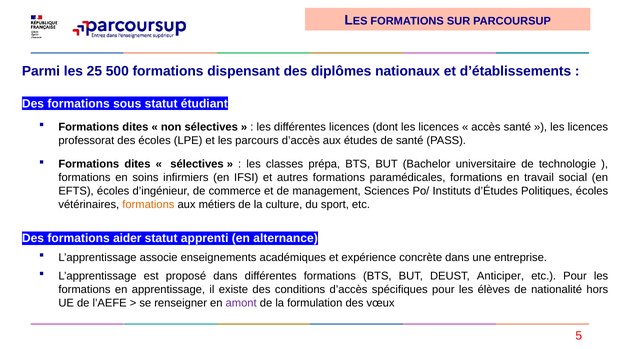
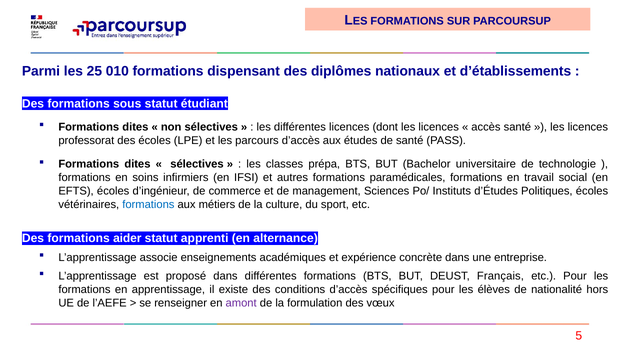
500: 500 -> 010
formations at (148, 204) colour: orange -> blue
Anticiper: Anticiper -> Français
